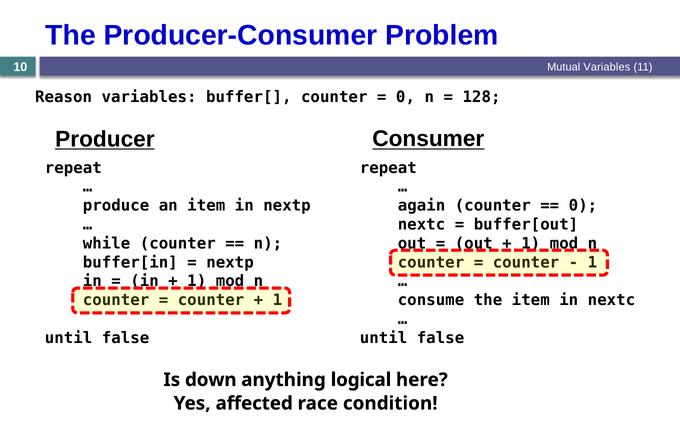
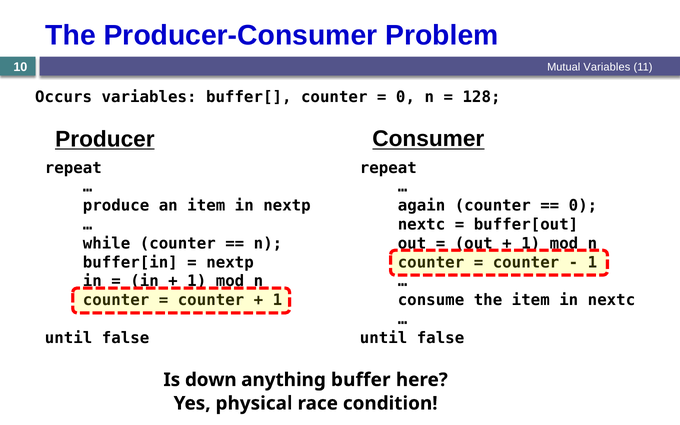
Reason: Reason -> Occurs
logical: logical -> buffer
affected: affected -> physical
